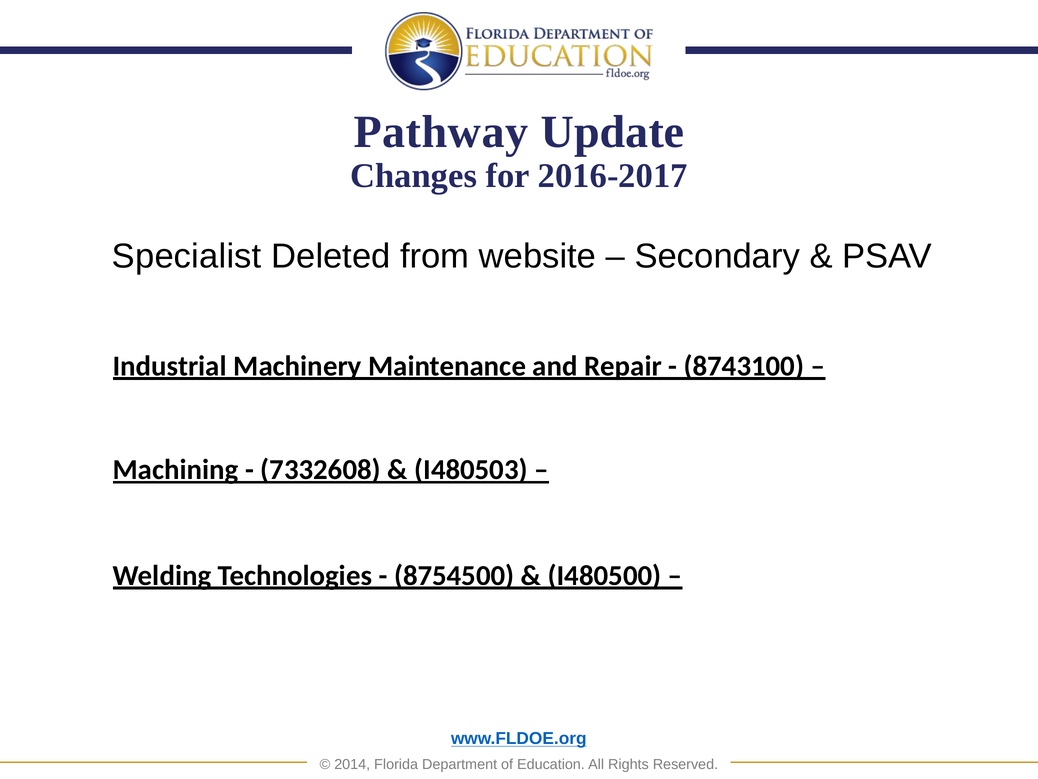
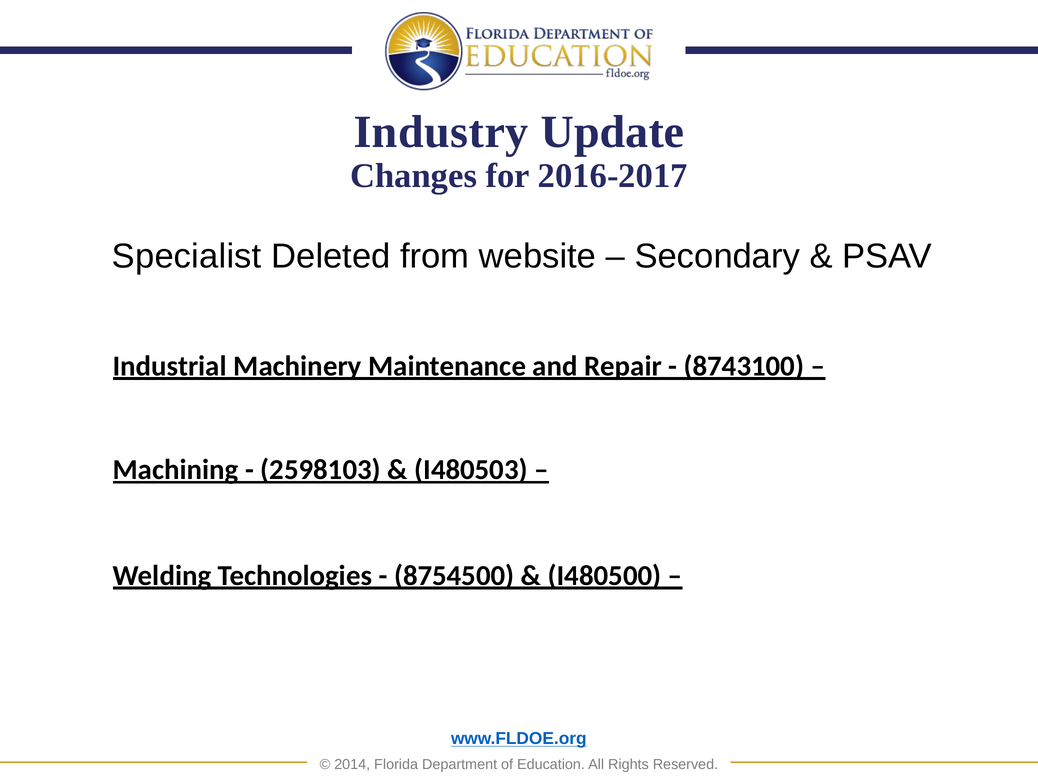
Pathway: Pathway -> Industry
7332608: 7332608 -> 2598103
